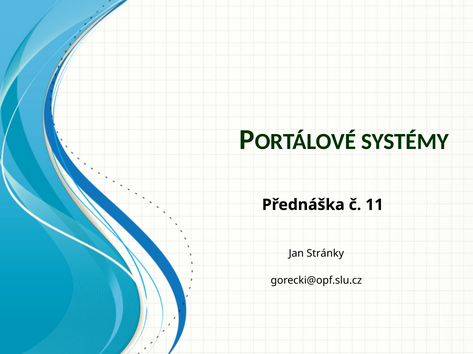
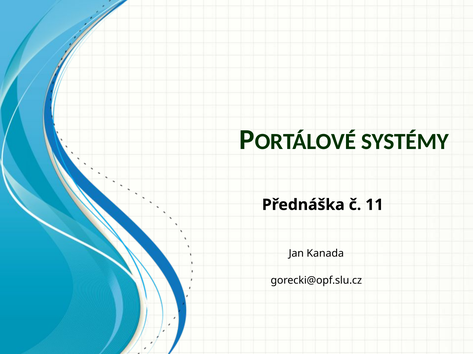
Stránky: Stránky -> Kanada
